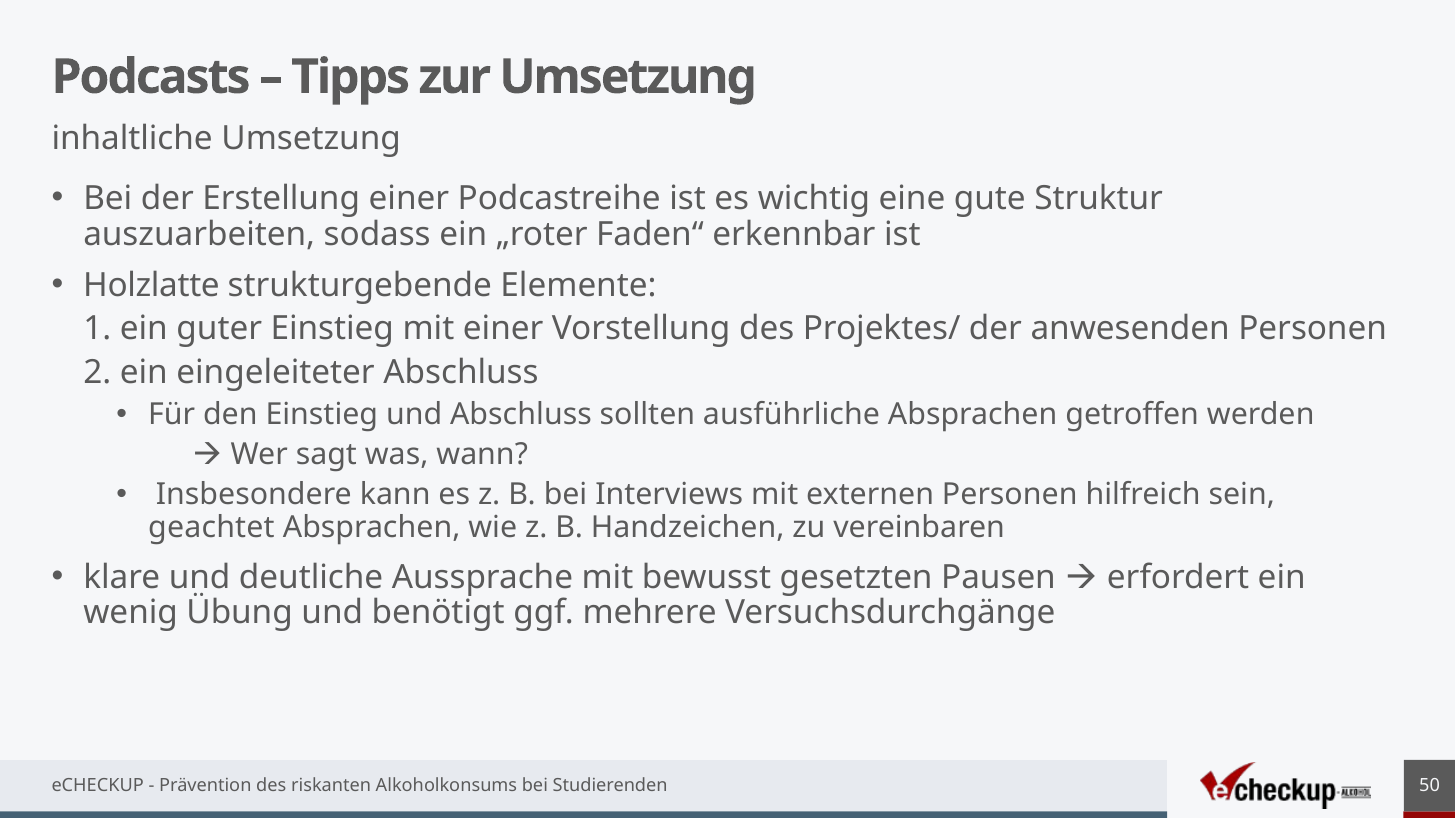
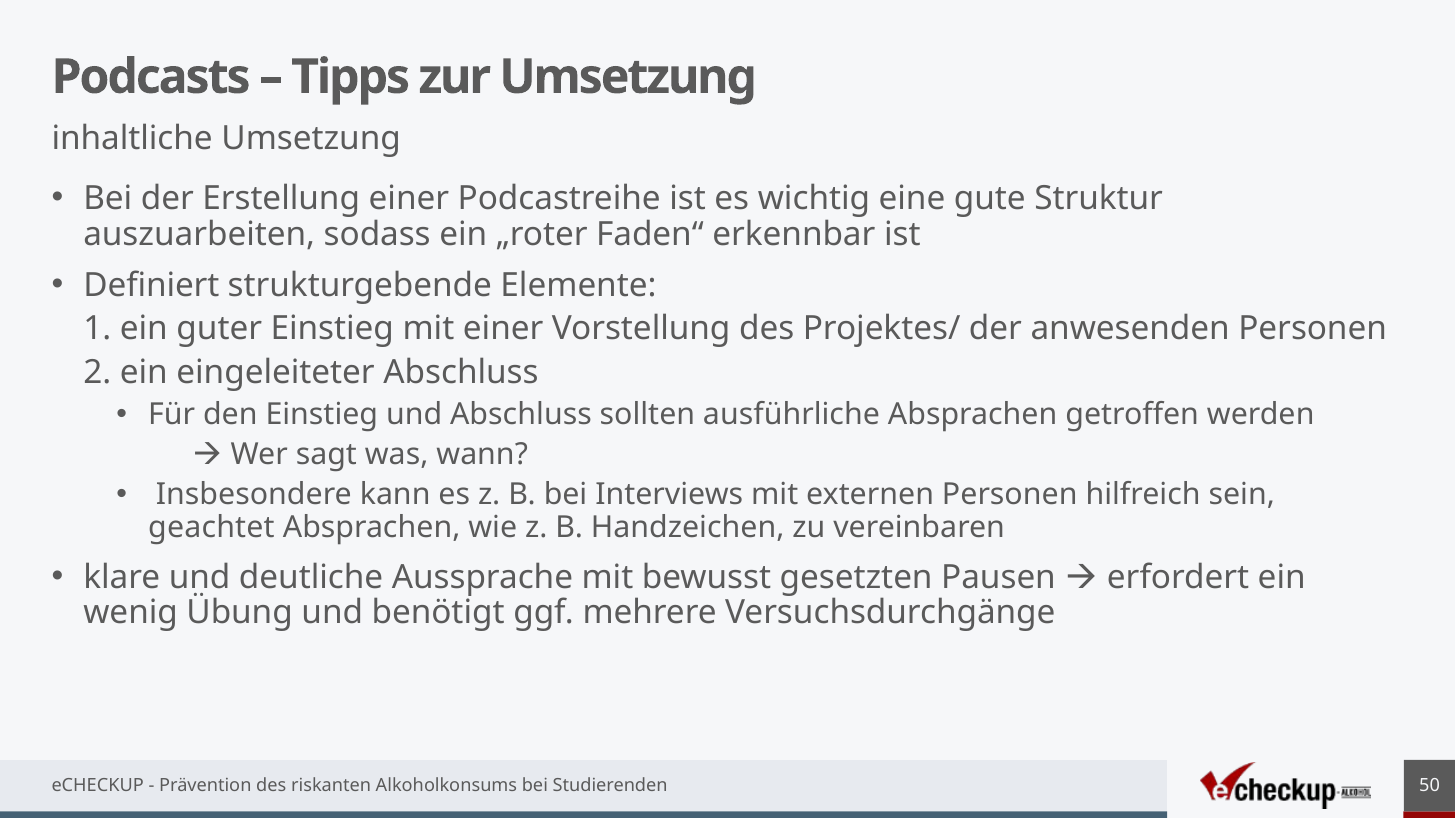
Holzlatte: Holzlatte -> Definiert
